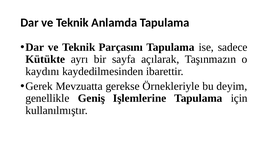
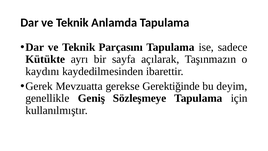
Örnekleriyle: Örnekleriyle -> Gerektiğinde
Işlemlerine: Işlemlerine -> Sözleşmeye
